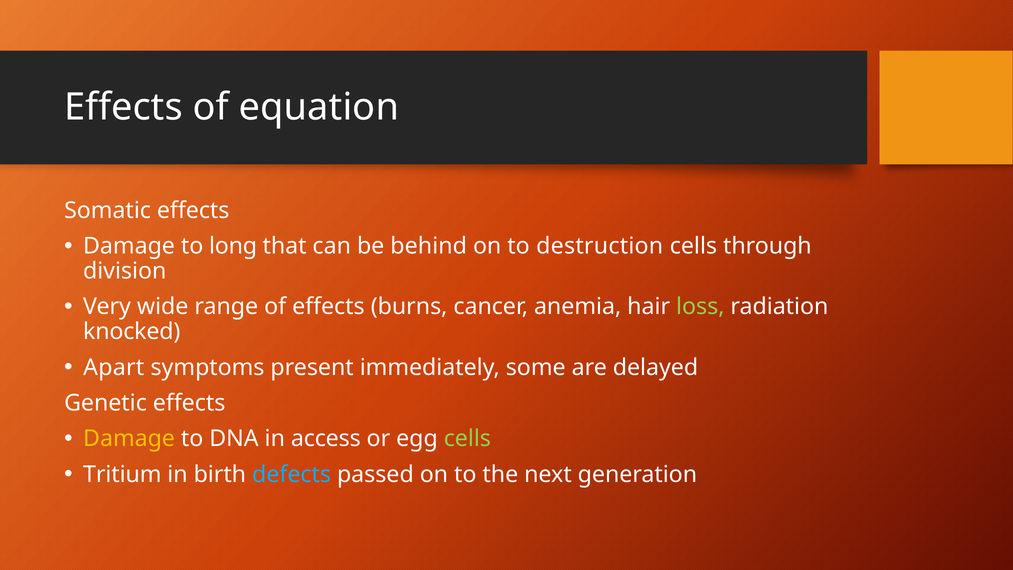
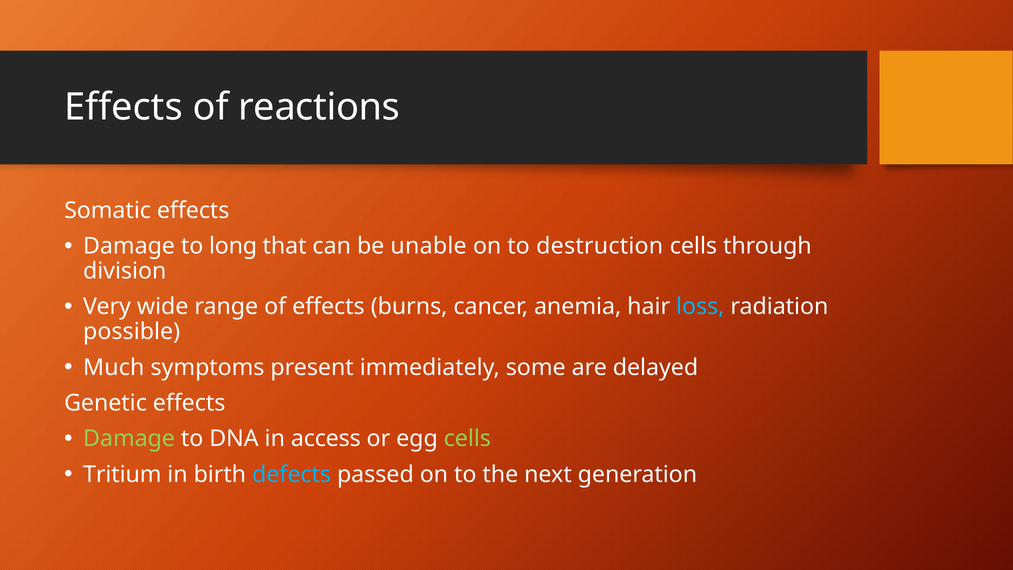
equation: equation -> reactions
behind: behind -> unable
loss colour: light green -> light blue
knocked: knocked -> possible
Apart: Apart -> Much
Damage at (129, 439) colour: yellow -> light green
